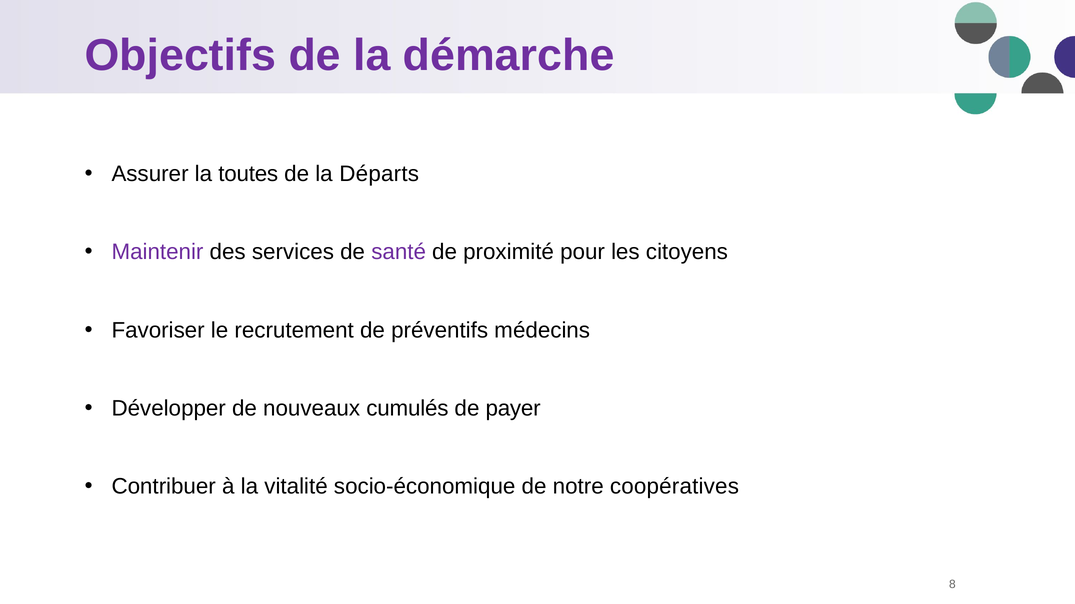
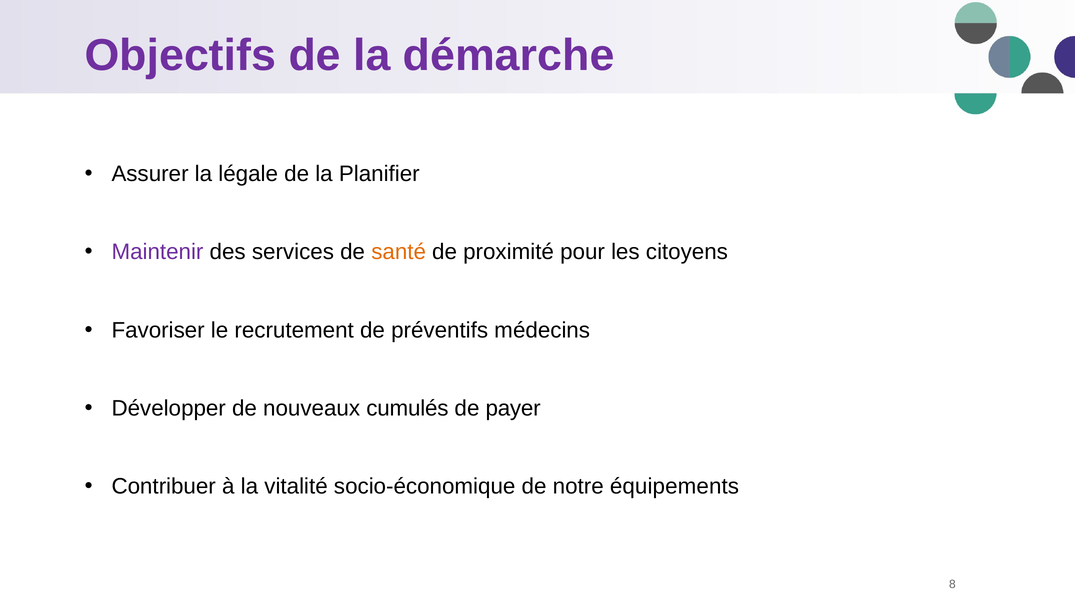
toutes: toutes -> légale
Départs: Départs -> Planifier
santé colour: purple -> orange
coopératives: coopératives -> équipements
